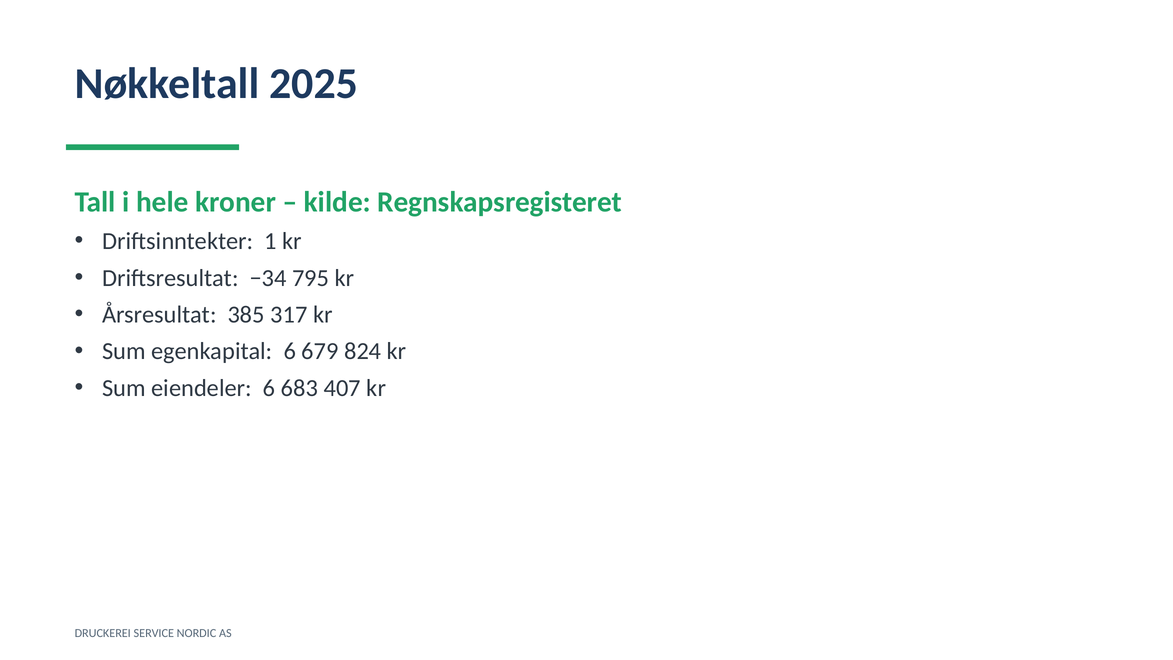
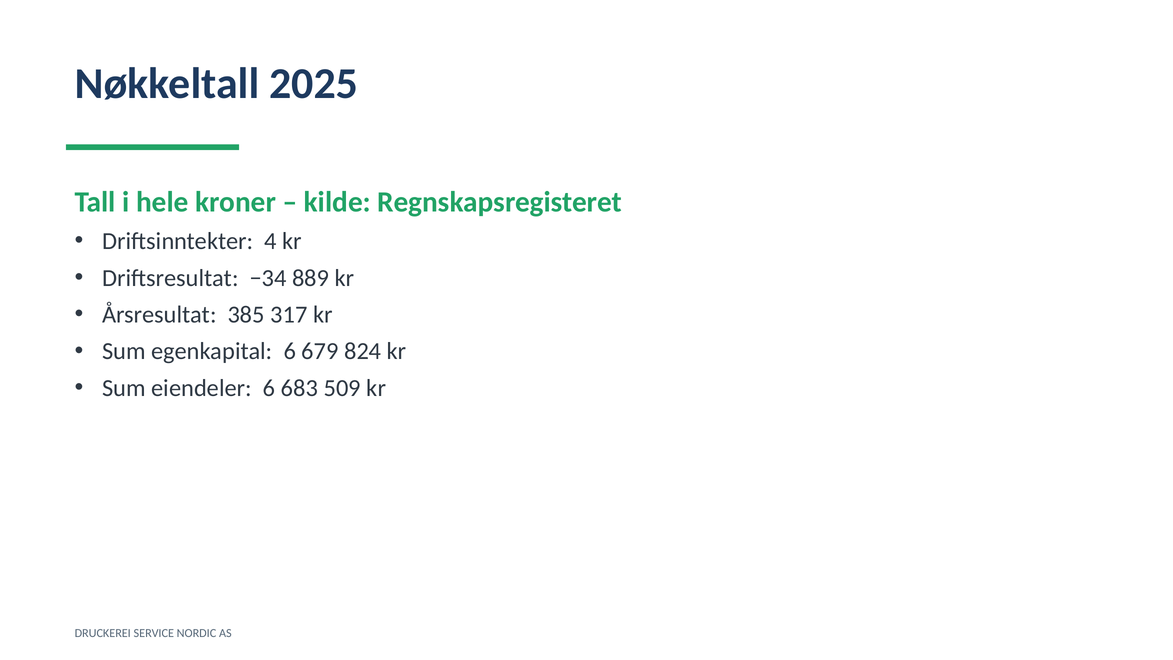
1: 1 -> 4
795: 795 -> 889
407: 407 -> 509
